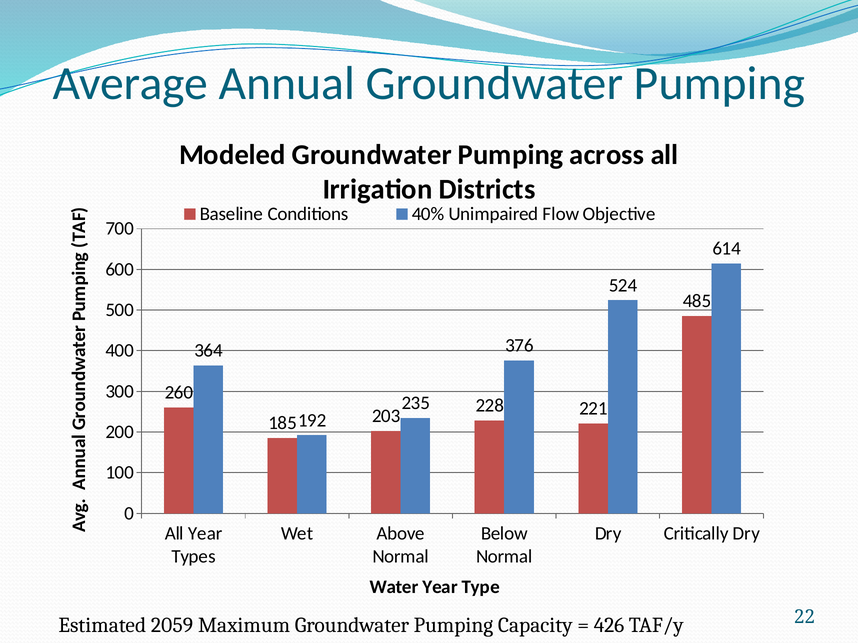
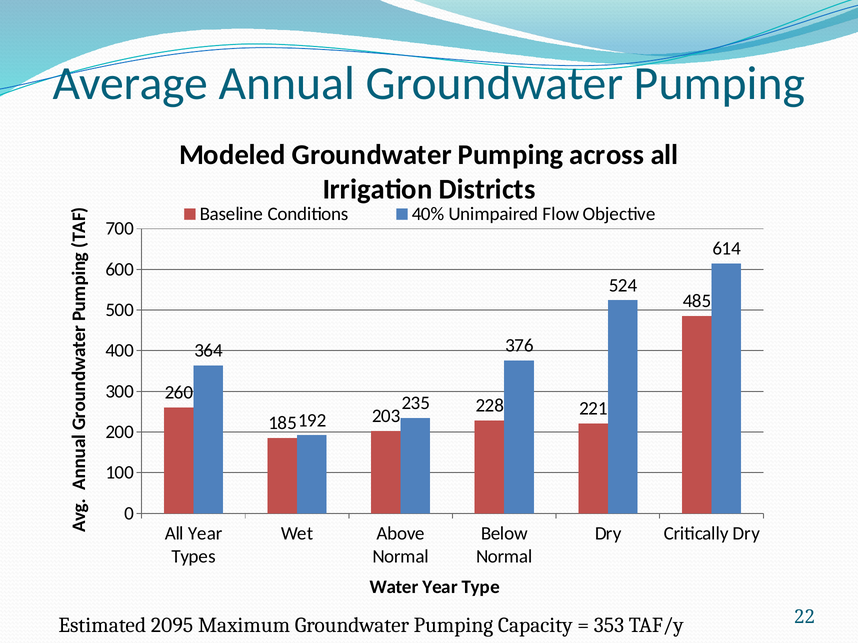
2059: 2059 -> 2095
426: 426 -> 353
